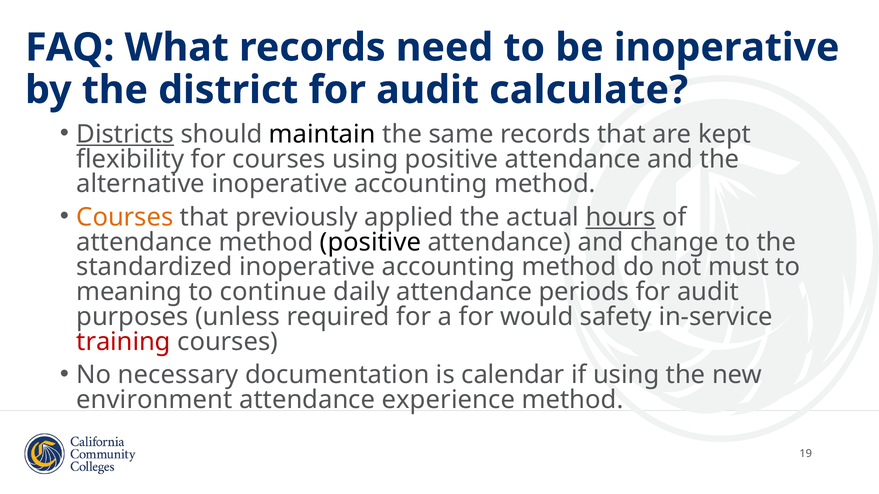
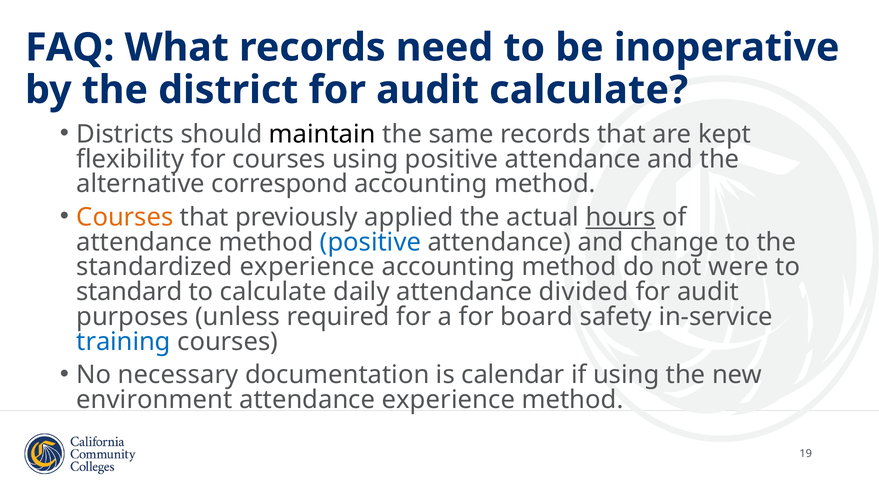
Districts underline: present -> none
alternative inoperative: inoperative -> correspond
positive at (370, 242) colour: black -> blue
standardized inoperative: inoperative -> experience
must: must -> were
meaning: meaning -> standard
to continue: continue -> calculate
periods: periods -> divided
would: would -> board
training colour: red -> blue
